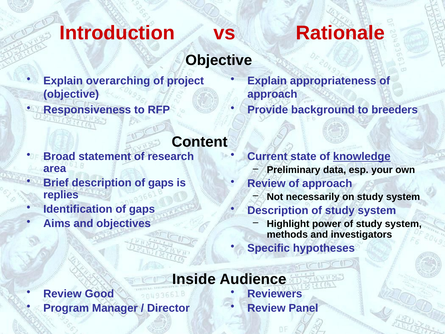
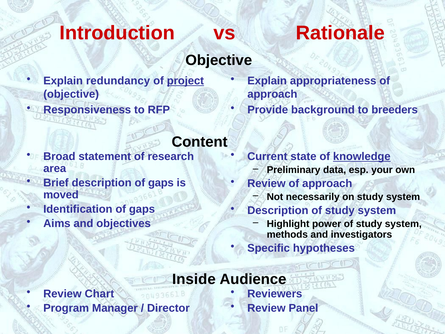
overarching: overarching -> redundancy
project underline: none -> present
replies: replies -> moved
Good: Good -> Chart
